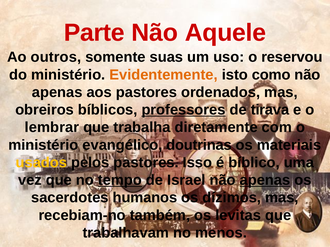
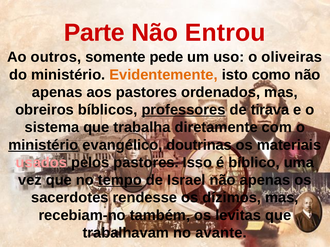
Aquele: Aquele -> Entrou
suas: suas -> pede
reservou: reservou -> oliveiras
lembrar: lembrar -> sistema
ministério at (43, 145) underline: none -> present
usados colour: yellow -> pink
apenas at (265, 180) underline: present -> none
humanos: humanos -> rendesse
menos: menos -> avante
